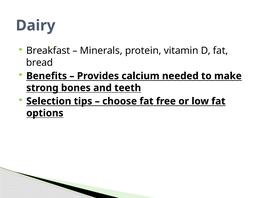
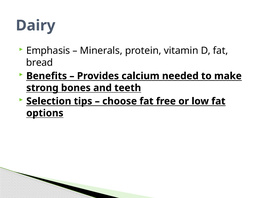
Breakfast: Breakfast -> Emphasis
